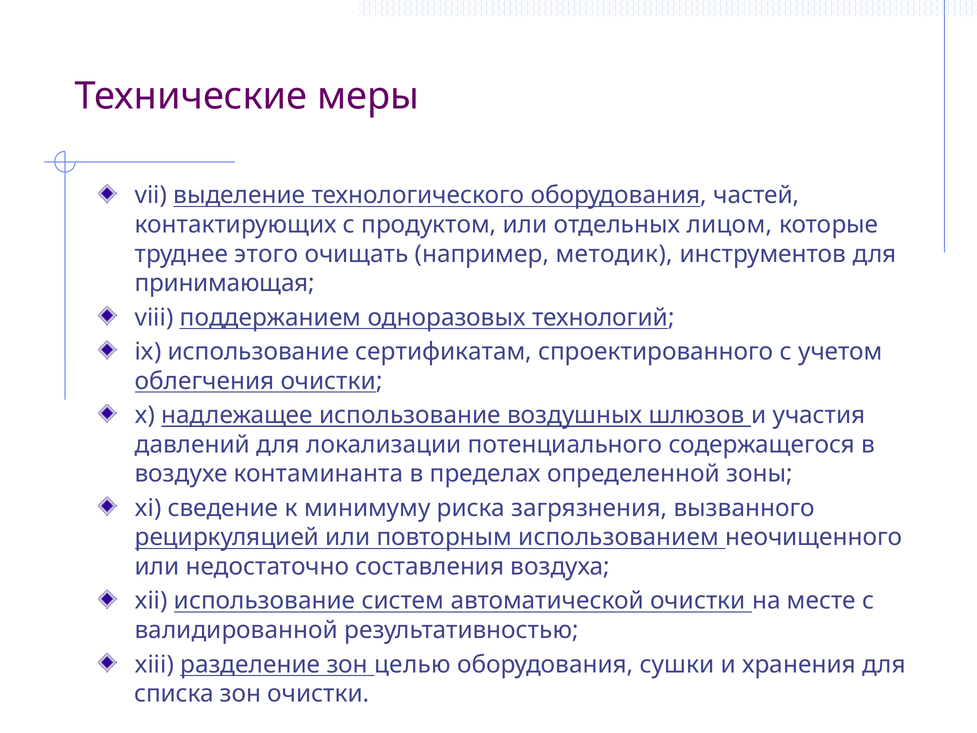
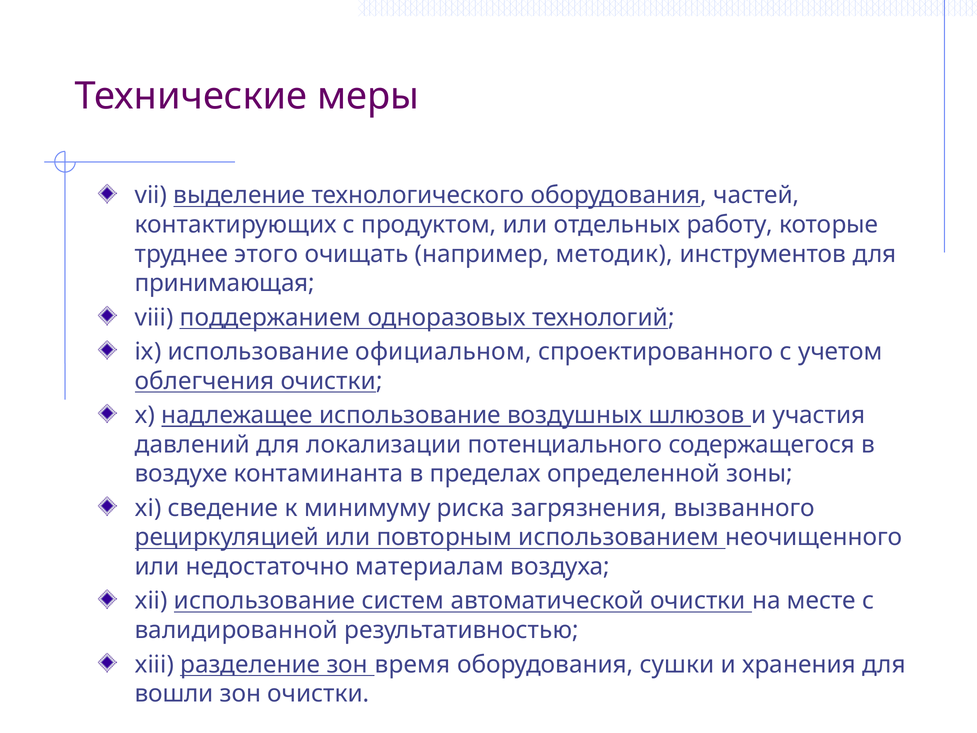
лицом: лицом -> работу
сертификатам: сертификатам -> официальном
составления: составления -> материалам
целью: целью -> время
списка: списка -> вошли
